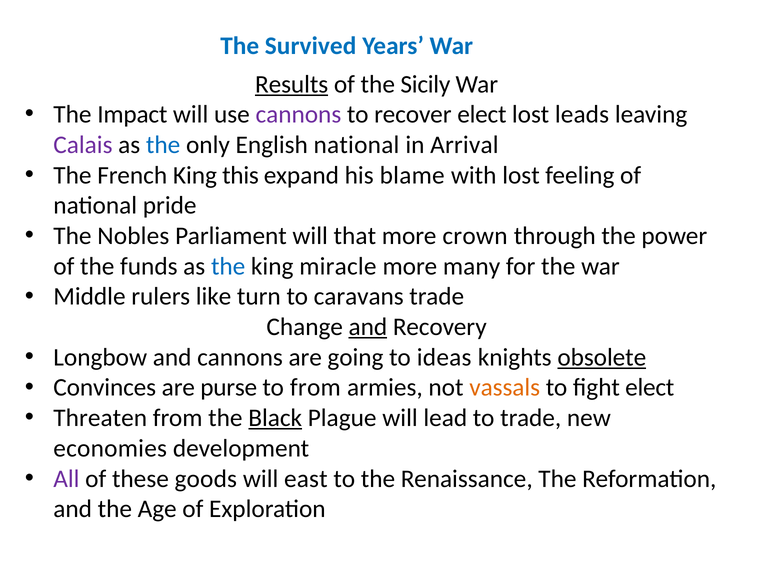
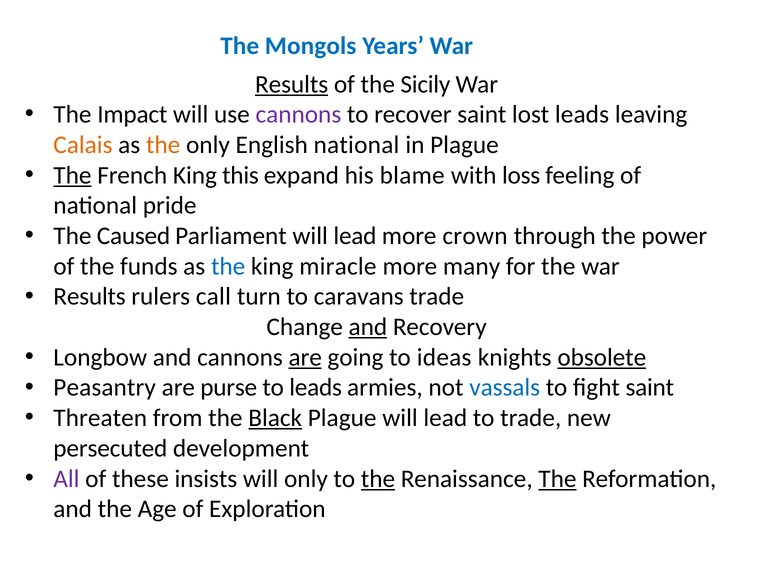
Survived: Survived -> Mongols
recover elect: elect -> saint
Calais colour: purple -> orange
the at (163, 145) colour: blue -> orange
in Arrival: Arrival -> Plague
The at (72, 175) underline: none -> present
with lost: lost -> loss
Nobles: Nobles -> Caused
Parliament will that: that -> lead
Middle at (89, 297): Middle -> Results
like: like -> call
are at (305, 357) underline: none -> present
Convinces: Convinces -> Peasantry
to from: from -> leads
vassals colour: orange -> blue
fight elect: elect -> saint
economies: economies -> persecuted
goods: goods -> insists
will east: east -> only
the at (378, 479) underline: none -> present
The at (557, 479) underline: none -> present
